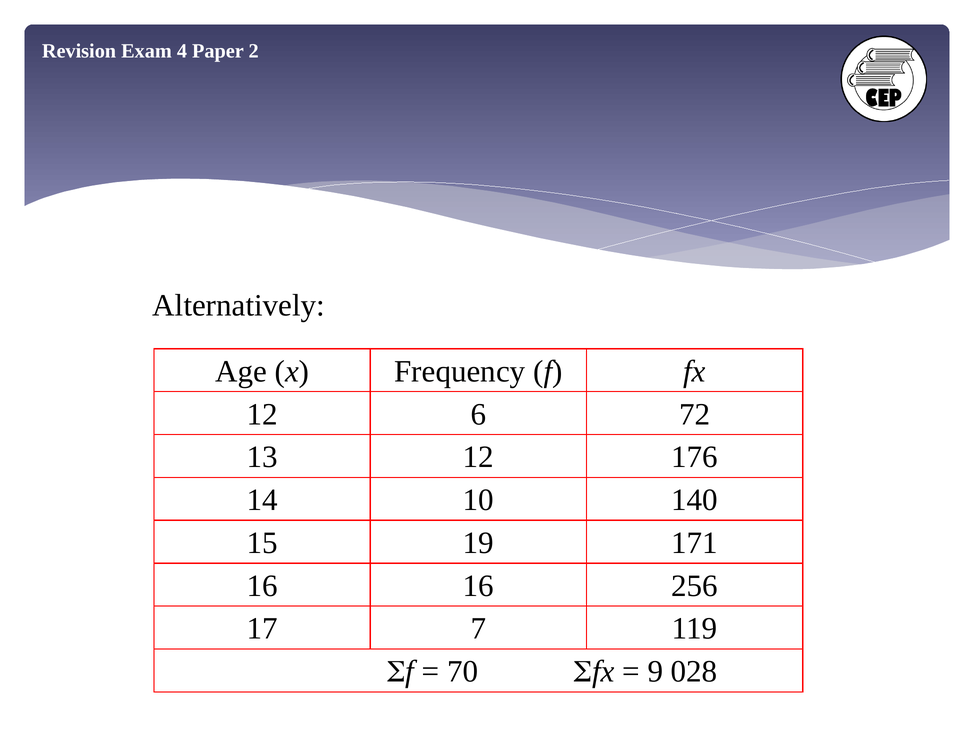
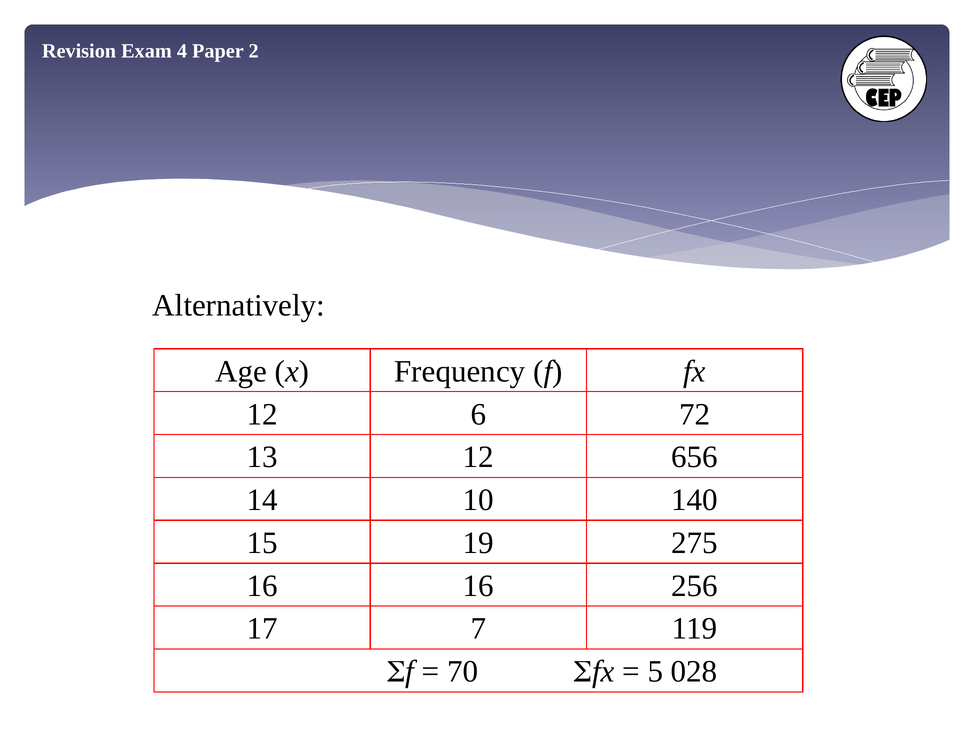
176: 176 -> 656
171: 171 -> 275
9: 9 -> 5
